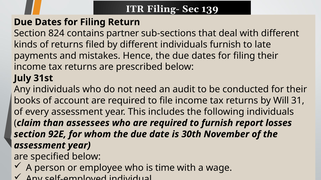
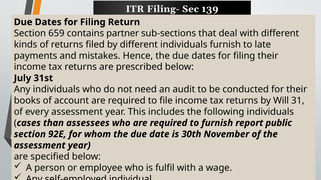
824: 824 -> 659
claim: claim -> cases
losses: losses -> public
time: time -> fulfil
